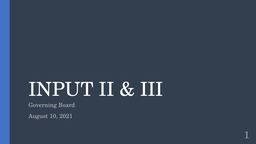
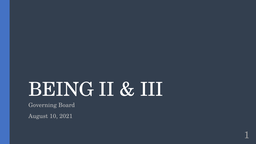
INPUT: INPUT -> BEING
